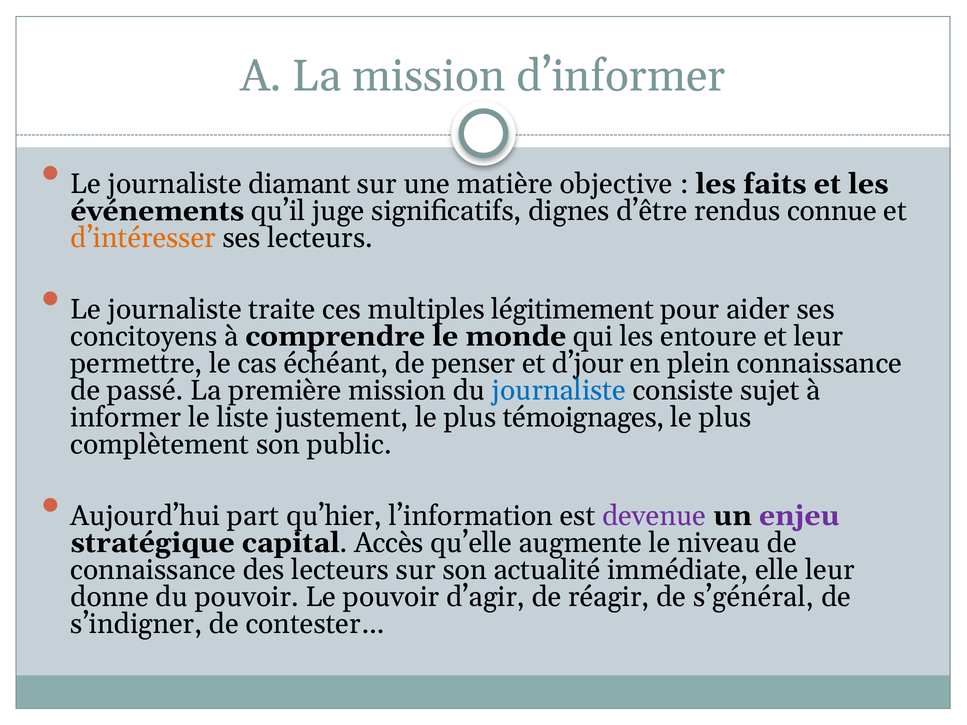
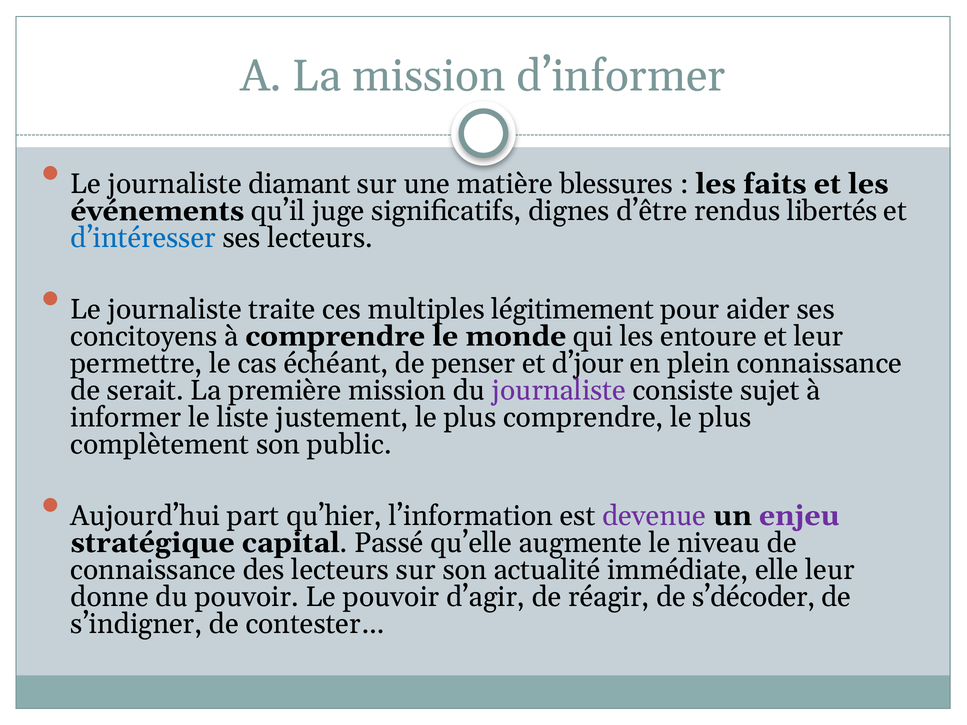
objective: objective -> blessures
connue: connue -> libertés
d’intéresser colour: orange -> blue
passé: passé -> serait
journaliste at (559, 391) colour: blue -> purple
plus témoignages: témoignages -> comprendre
Accès: Accès -> Passé
s’général: s’général -> s’décoder
